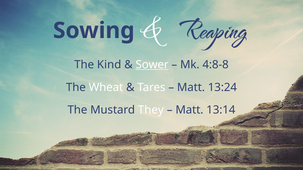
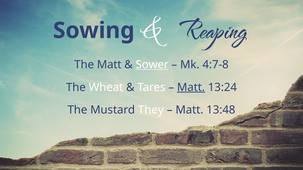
The Kind: Kind -> Matt
4:8-8: 4:8-8 -> 4:7-8
Matt at (191, 87) underline: none -> present
13:14: 13:14 -> 13:48
